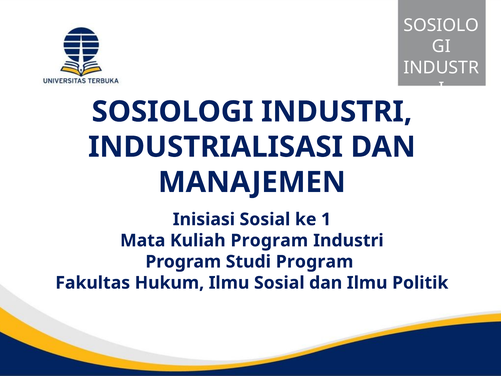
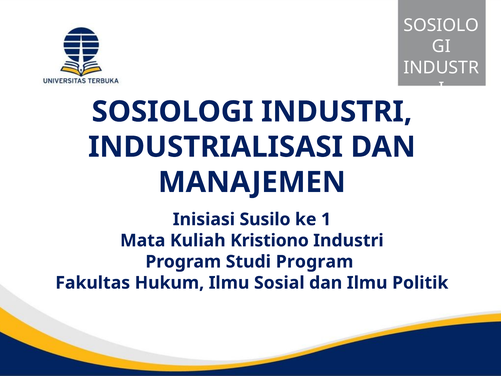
Inisiasi Sosial: Sosial -> Susilo
Kuliah Program: Program -> Kristiono
